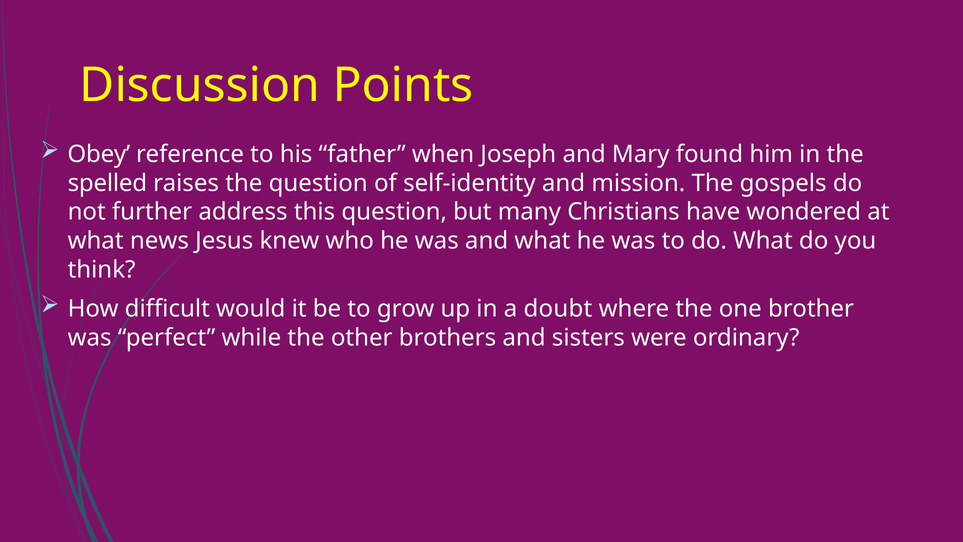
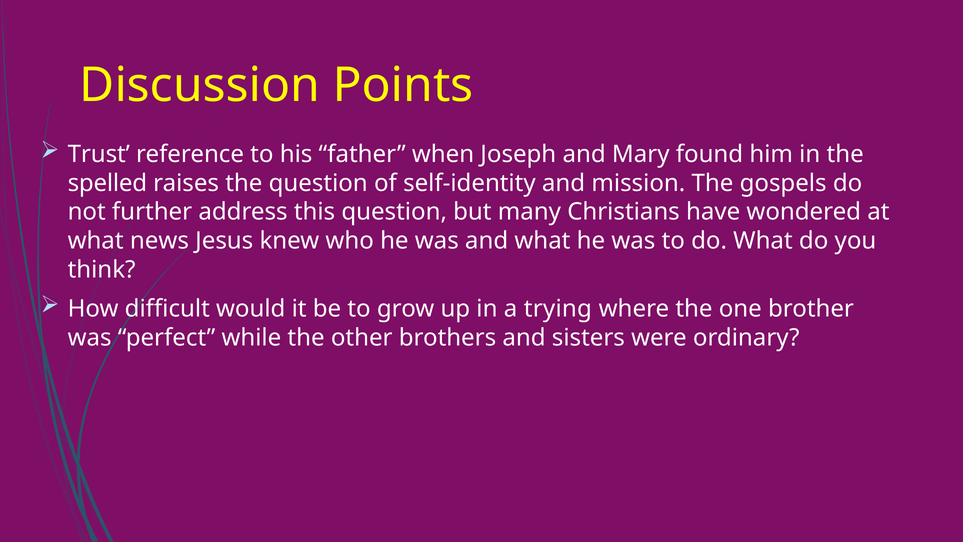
Obey: Obey -> Trust
doubt: doubt -> trying
